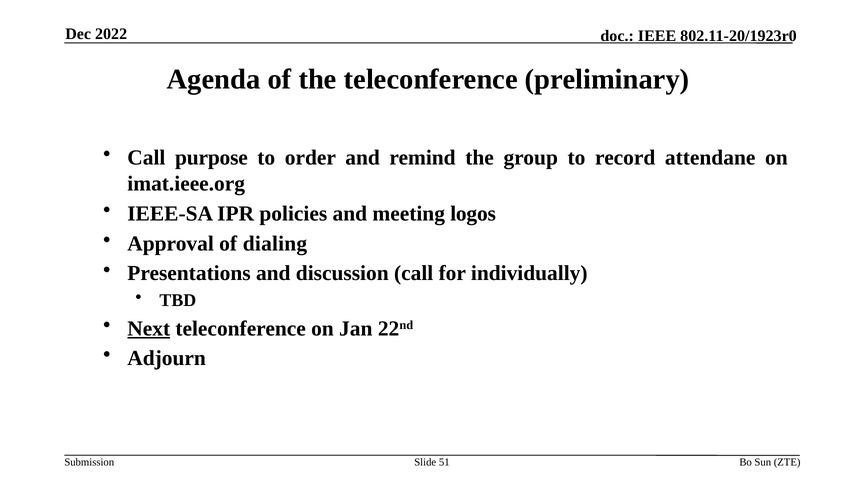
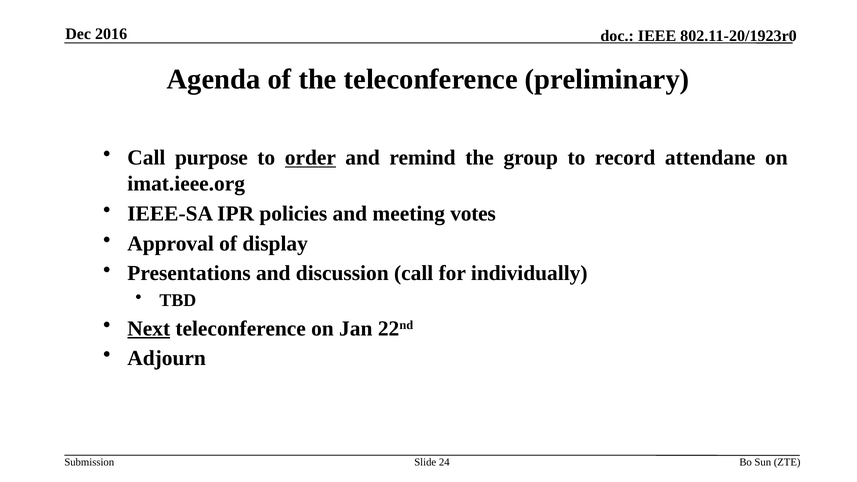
2022: 2022 -> 2016
order underline: none -> present
logos: logos -> votes
dialing: dialing -> display
51: 51 -> 24
